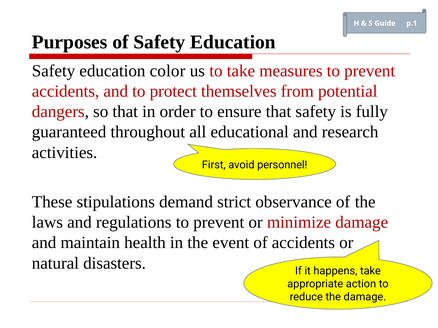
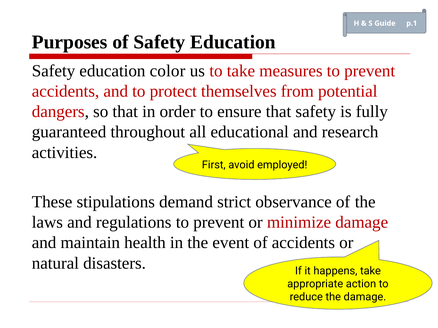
personnel: personnel -> employed
